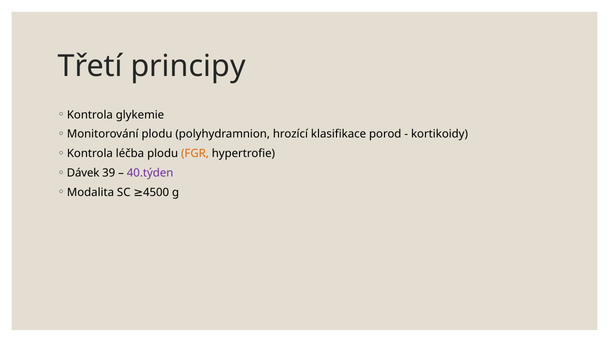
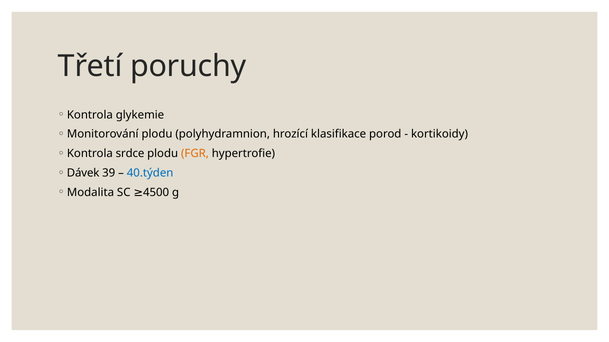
principy: principy -> poruchy
léčba: léčba -> srdce
40.týden colour: purple -> blue
